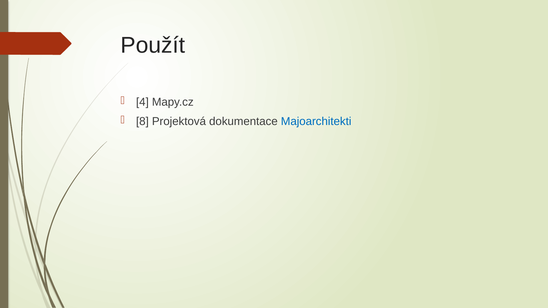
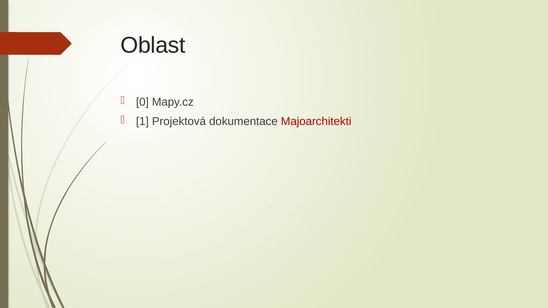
Použít: Použít -> Oblast
4: 4 -> 0
8: 8 -> 1
Majoarchitekti colour: blue -> red
